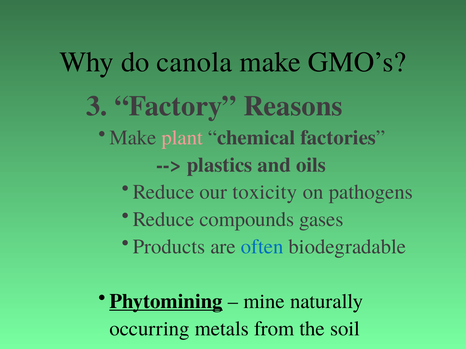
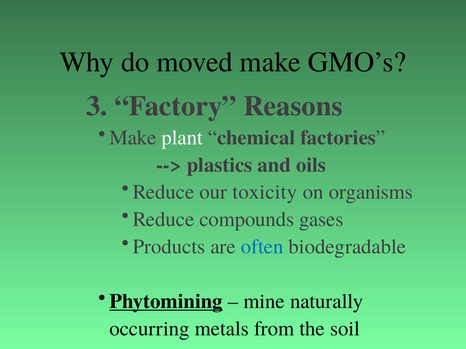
canola: canola -> moved
plant colour: pink -> white
pathogens: pathogens -> organisms
